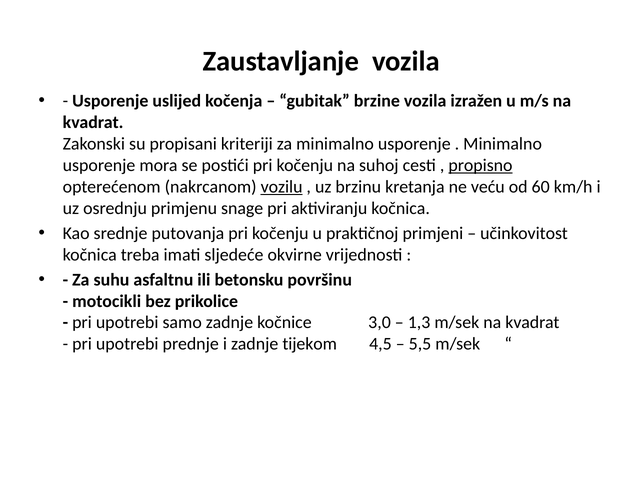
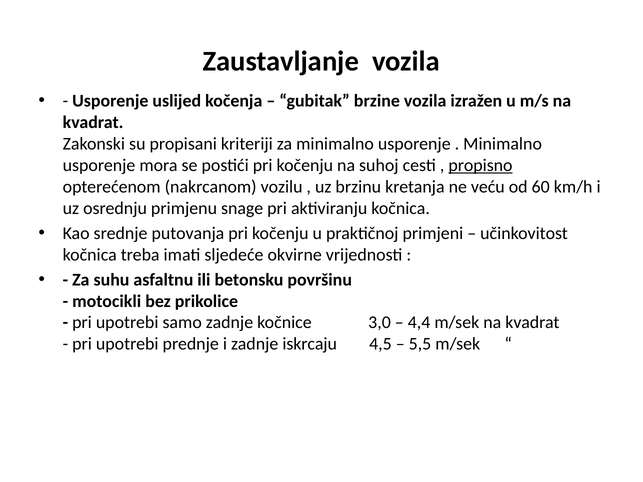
vozilu underline: present -> none
1,3: 1,3 -> 4,4
tijekom: tijekom -> iskrcaju
